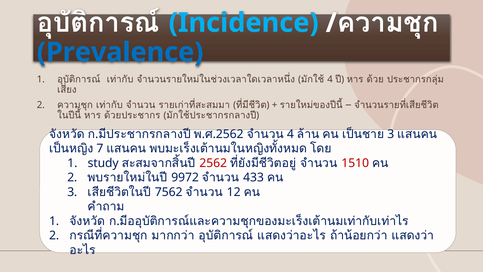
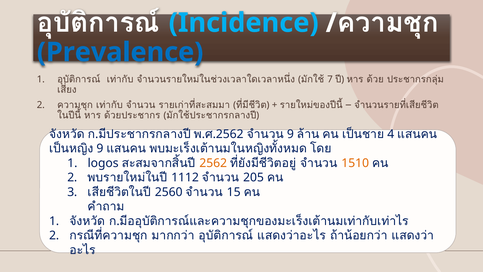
4 at (330, 79): 4 -> 7
4 at (290, 134): 4 -> 9
3 at (391, 134): 3 -> 4
7 at (100, 148): 7 -> 9
study: study -> logos
2562 colour: red -> orange
1510 colour: red -> orange
9972: 9972 -> 1112
433: 433 -> 205
7562: 7562 -> 2560
12: 12 -> 15
